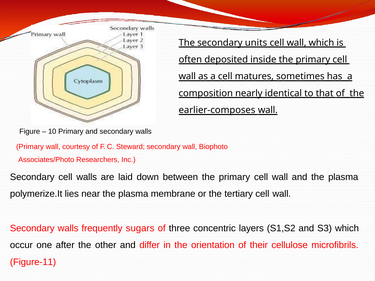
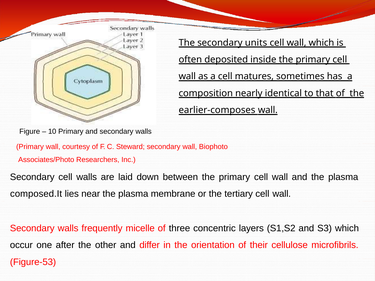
polymerize.It: polymerize.It -> composed.It
sugars: sugars -> micelle
Figure-11: Figure-11 -> Figure-53
